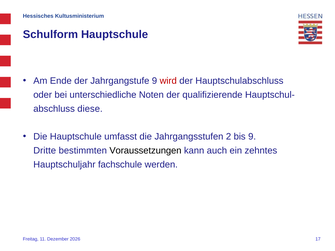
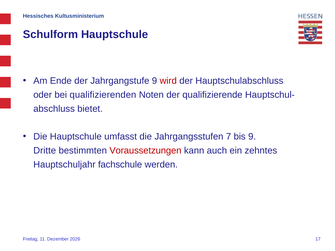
unterschiedliche: unterschiedliche -> qualifizierenden
diese: diese -> bietet
2: 2 -> 7
Voraussetzungen colour: black -> red
